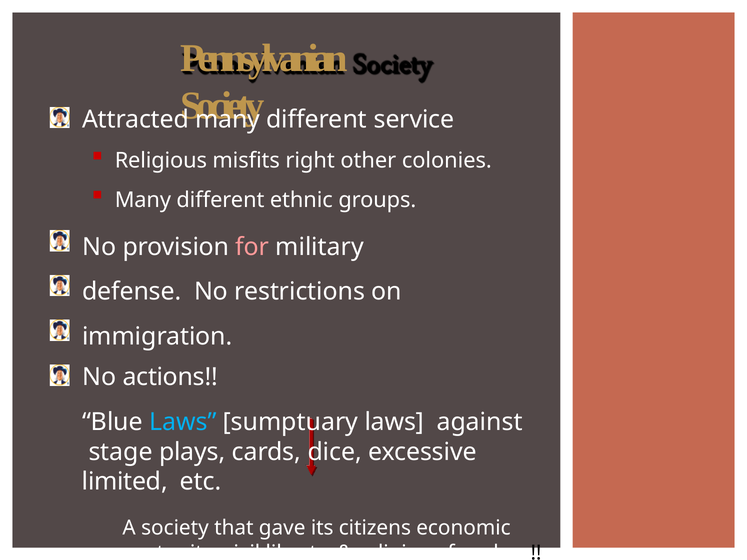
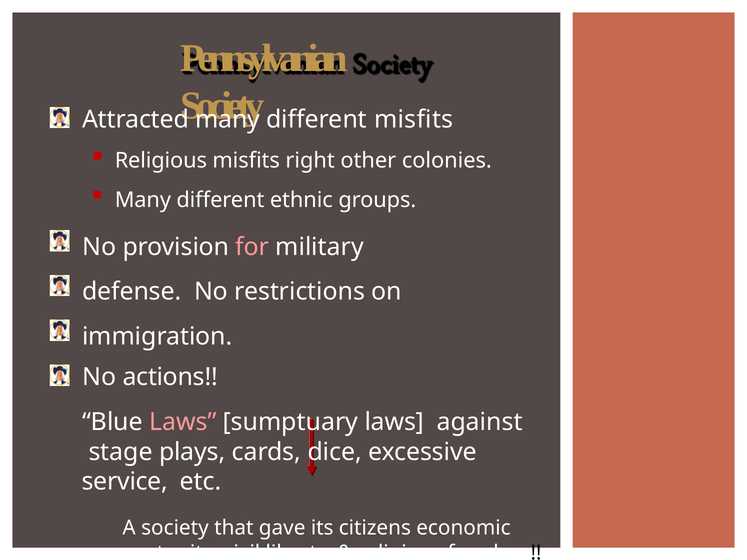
different service: service -> misfits
Laws at (183, 422) colour: light blue -> pink
limited: limited -> service
